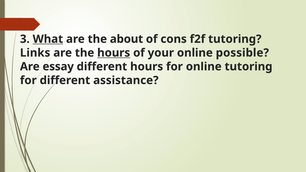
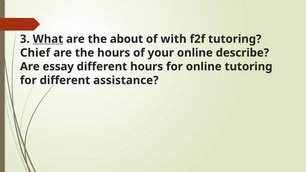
cons: cons -> with
Links: Links -> Chief
hours at (114, 53) underline: present -> none
possible: possible -> describe
